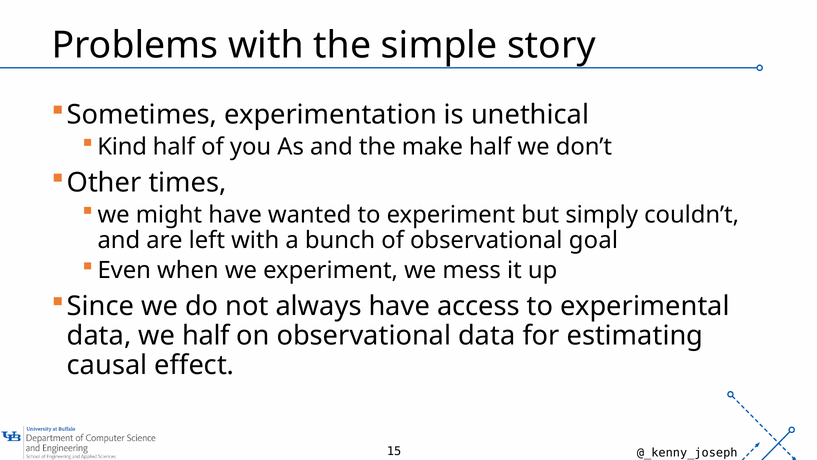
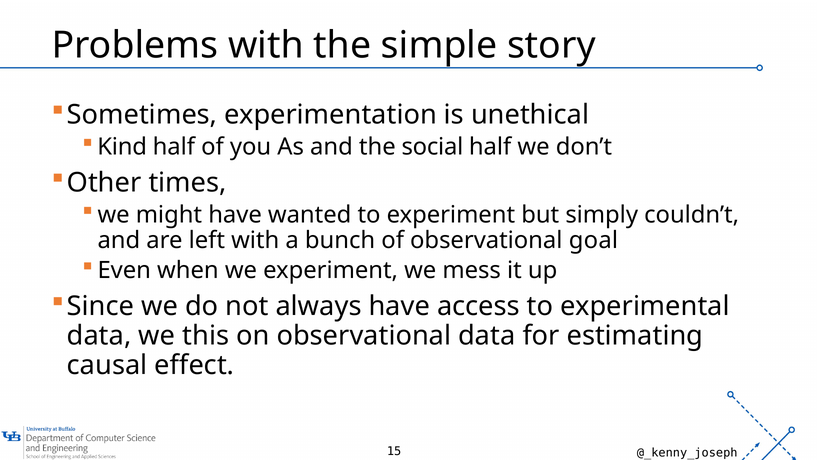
make: make -> social
we half: half -> this
